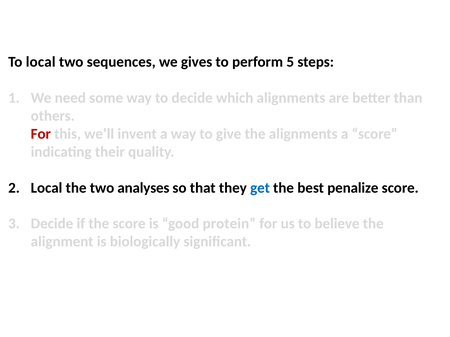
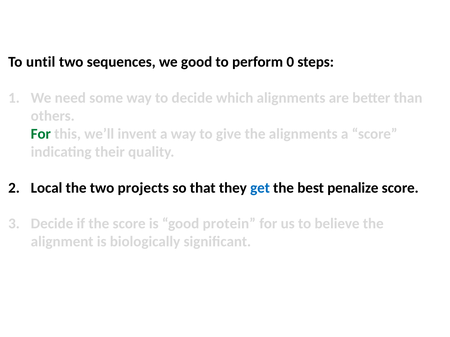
To local: local -> until
we gives: gives -> good
5: 5 -> 0
For at (41, 134) colour: red -> green
analyses: analyses -> projects
